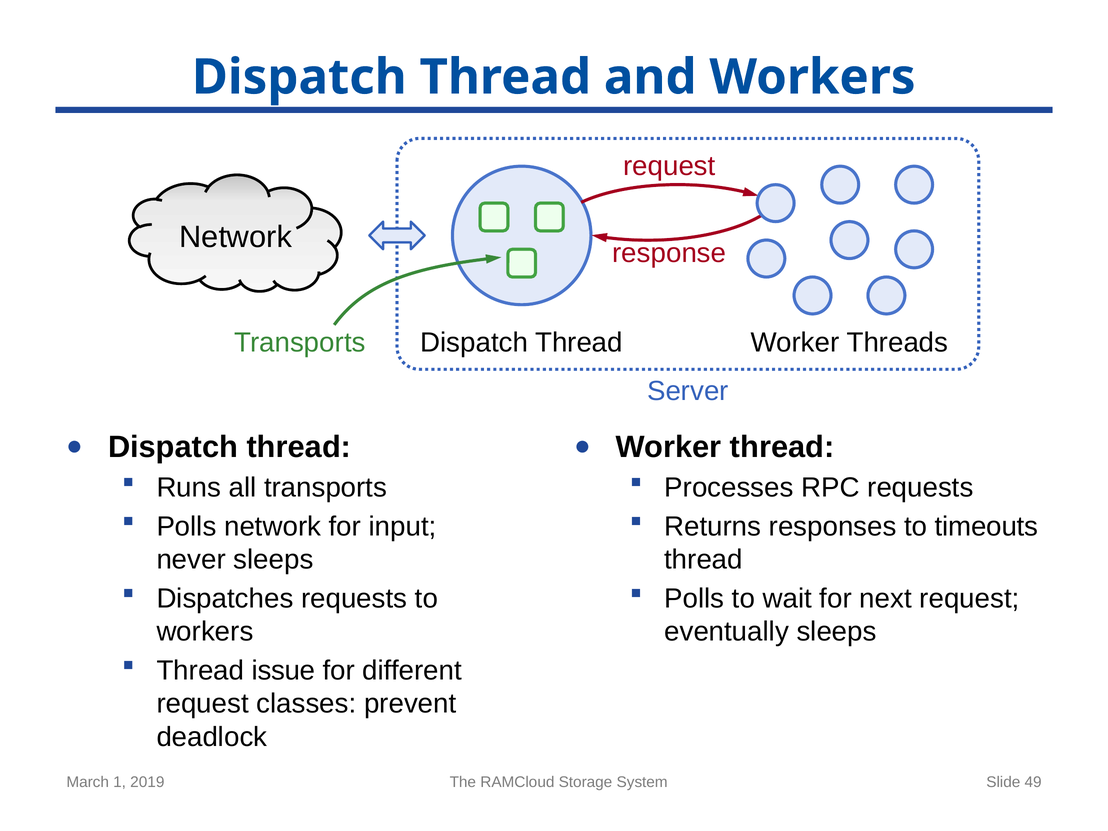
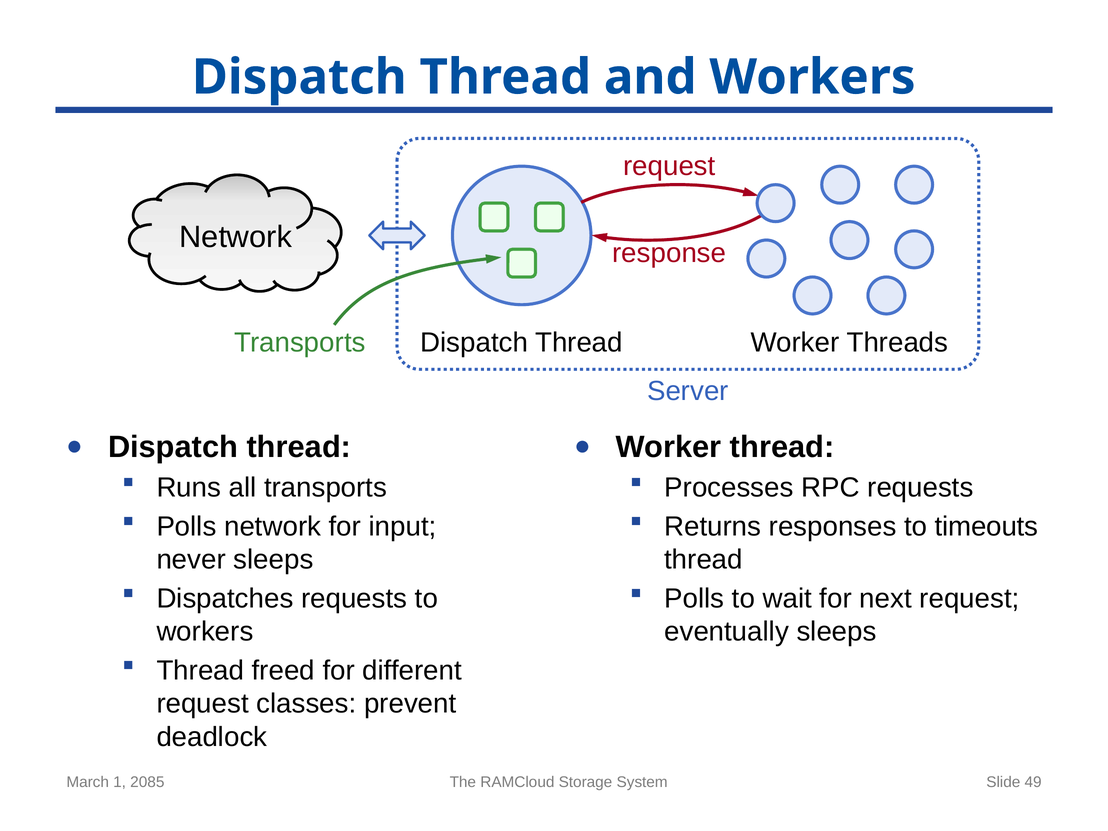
issue: issue -> freed
2019: 2019 -> 2085
